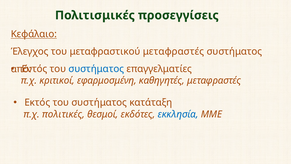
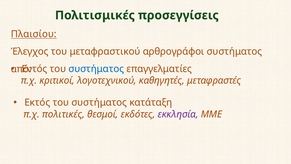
Κεφάλαιο: Κεφάλαιο -> Πλαισίου
μεταφραστικού μεταφραστές: μεταφραστές -> αρθρογράφοι
εφαρμοσμένη: εφαρμοσμένη -> λογοτεχνικού
εκκλησία colour: blue -> purple
